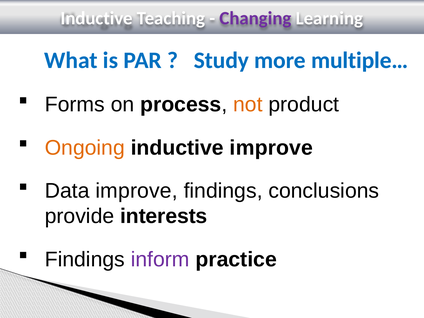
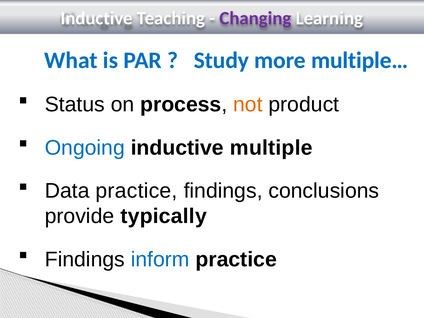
Forms: Forms -> Status
Ongoing colour: orange -> blue
inductive improve: improve -> multiple
Data improve: improve -> practice
interests: interests -> typically
inform colour: purple -> blue
